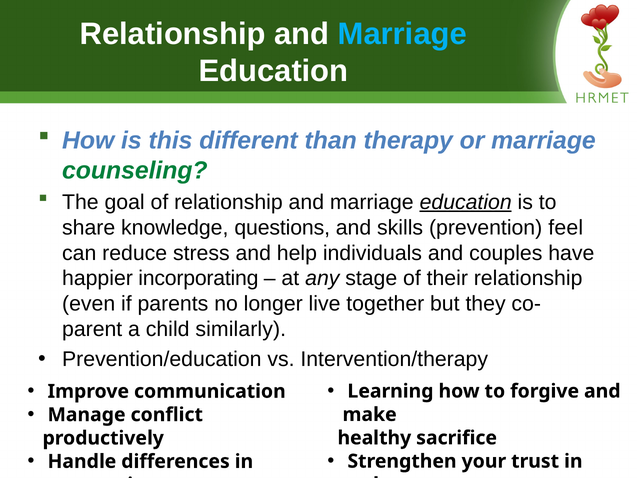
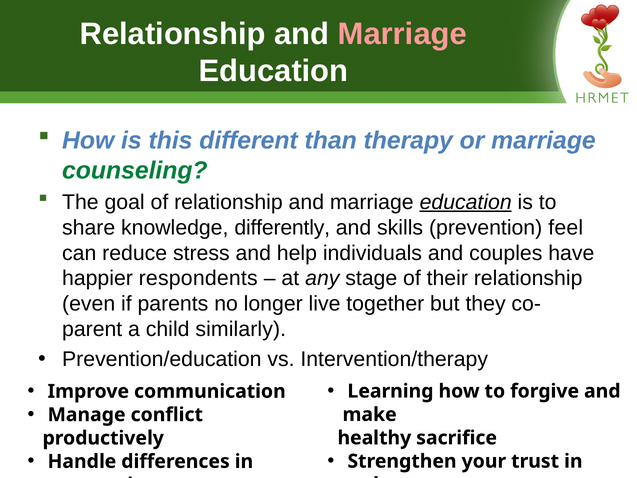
Marriage at (402, 34) colour: light blue -> pink
questions: questions -> differently
incorporating: incorporating -> respondents
